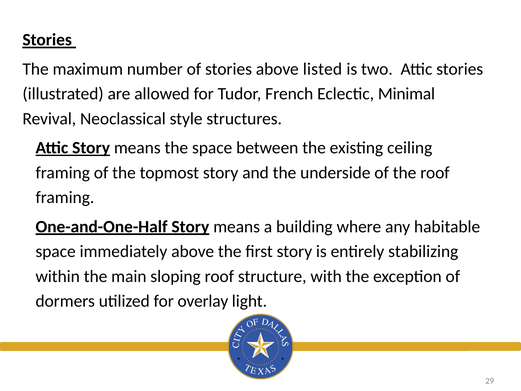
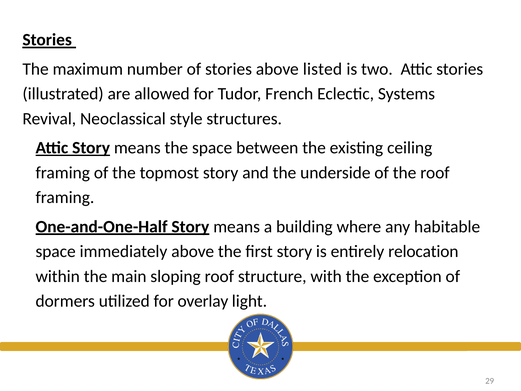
Minimal: Minimal -> Systems
stabilizing: stabilizing -> relocation
